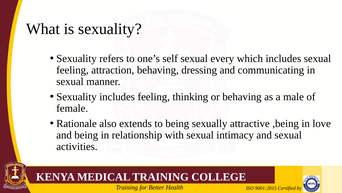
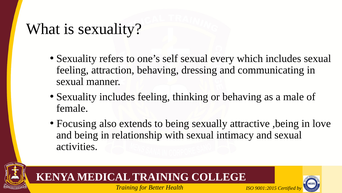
Rationale: Rationale -> Focusing
